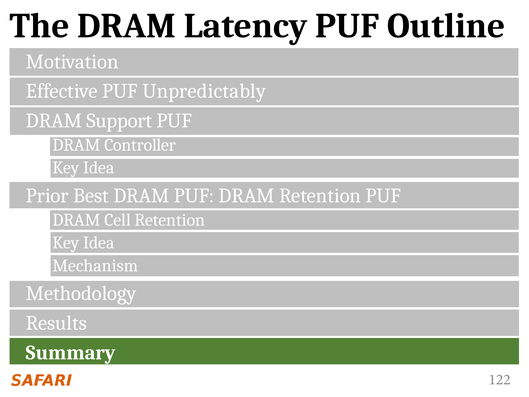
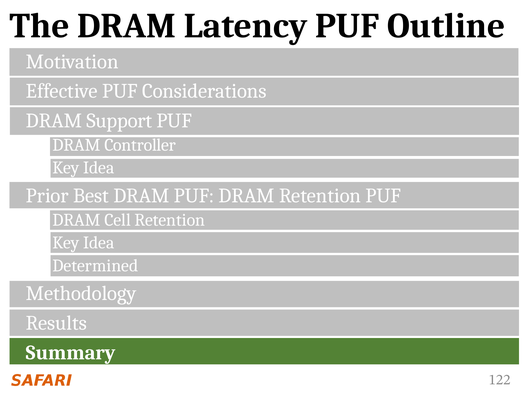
Unpredictably: Unpredictably -> Considerations
Mechanism: Mechanism -> Determined
